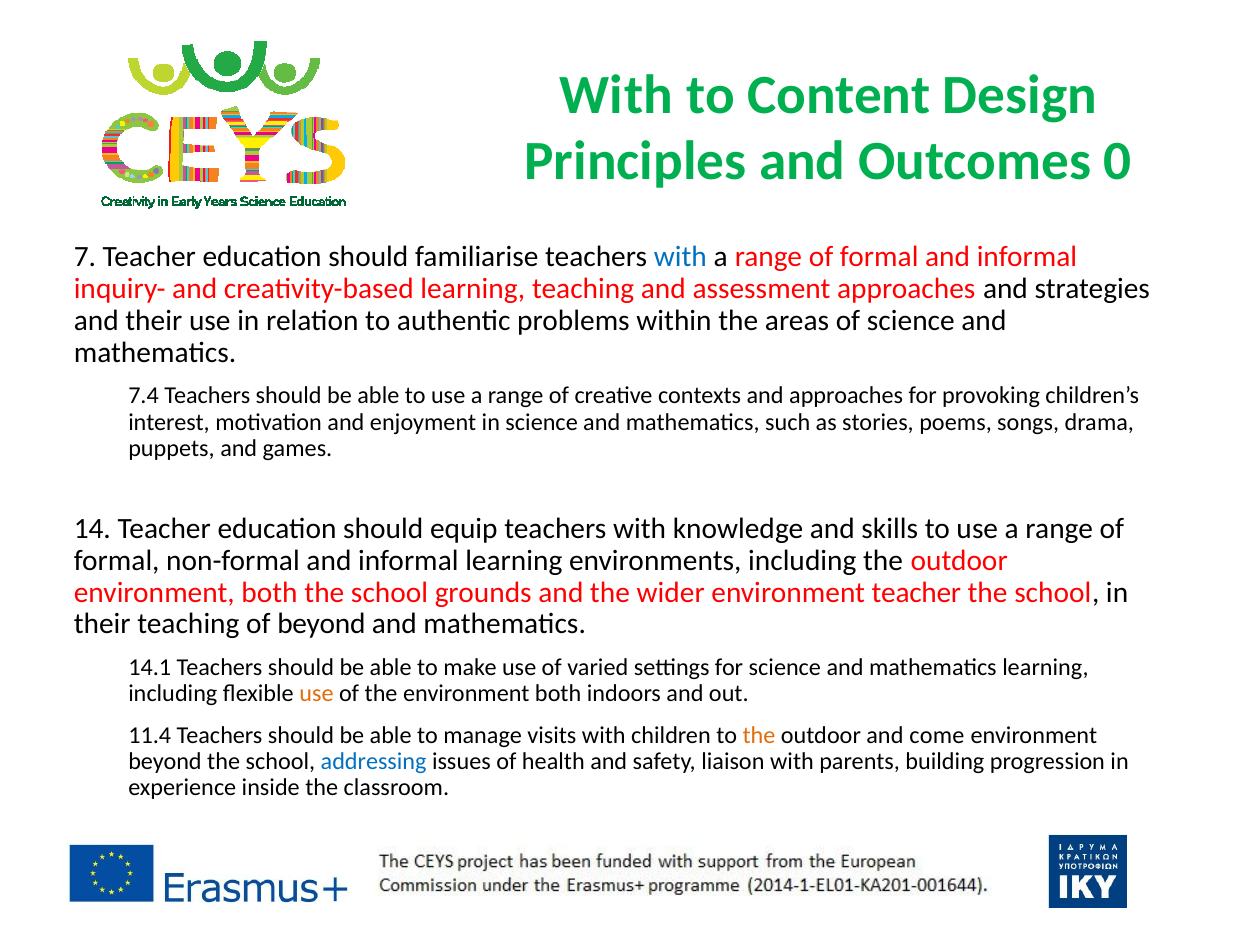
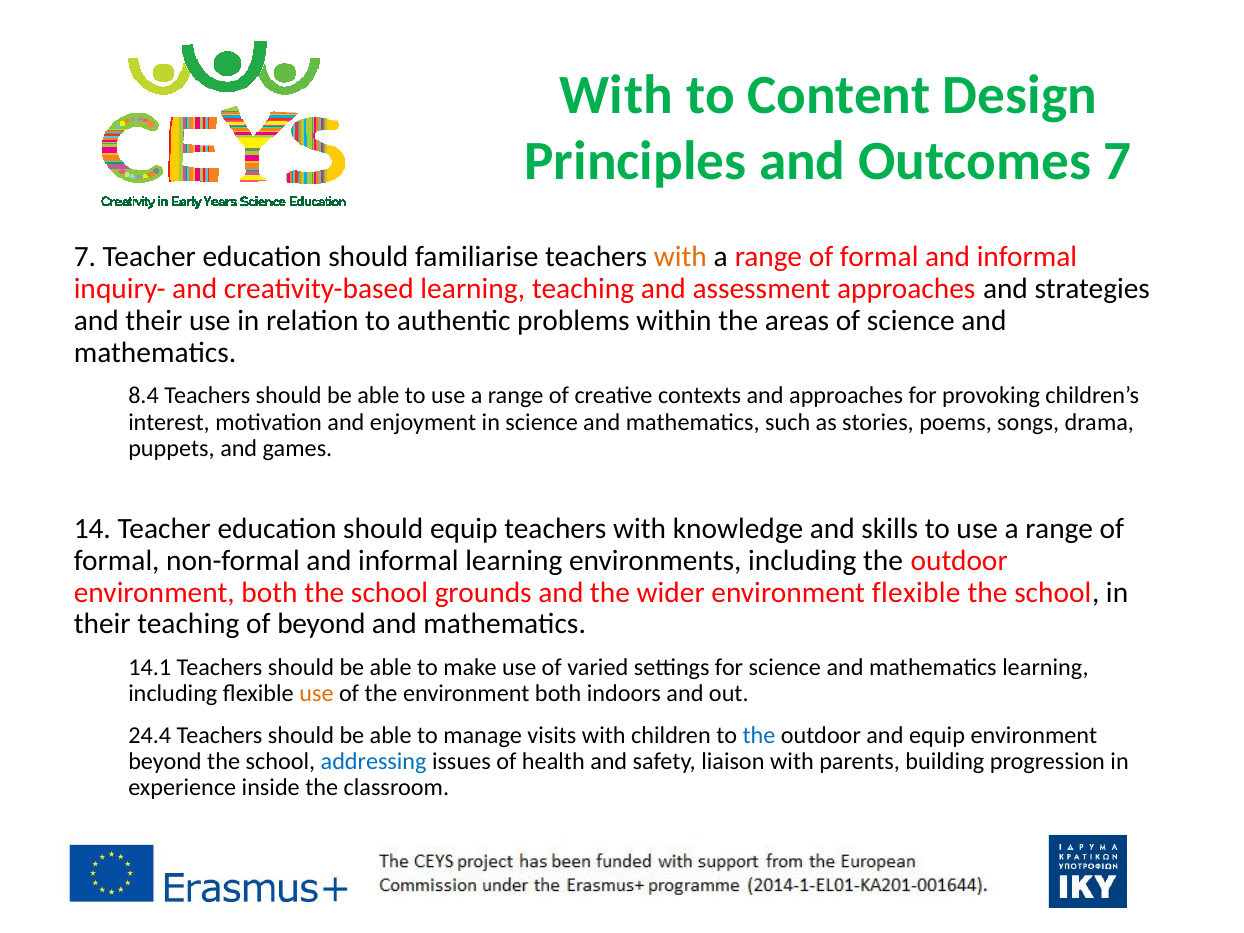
Outcomes 0: 0 -> 7
with at (680, 257) colour: blue -> orange
7.4: 7.4 -> 8.4
environment teacher: teacher -> flexible
11.4: 11.4 -> 24.4
the at (759, 735) colour: orange -> blue
and come: come -> equip
